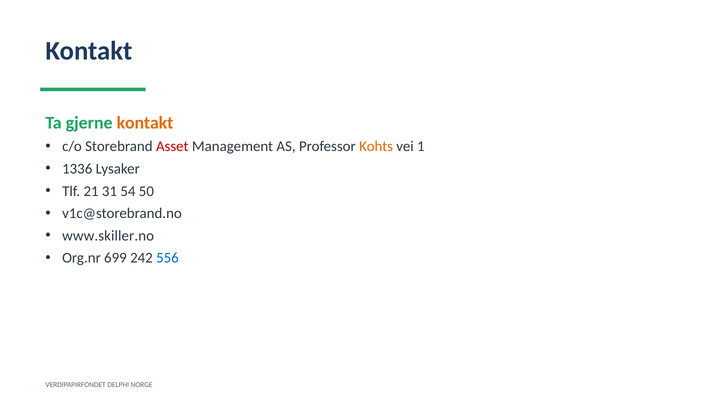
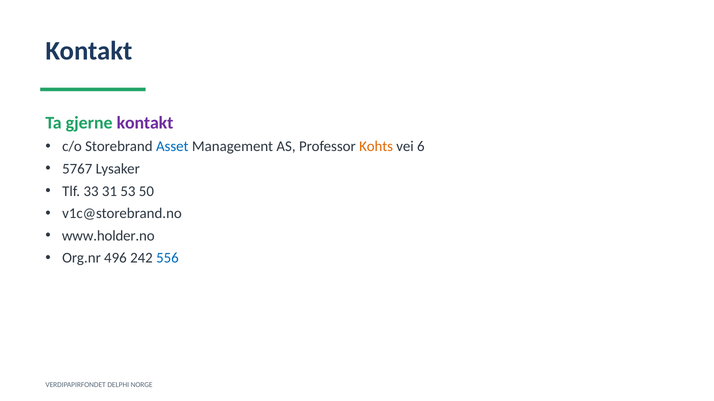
kontakt at (145, 123) colour: orange -> purple
Asset colour: red -> blue
1: 1 -> 6
1336: 1336 -> 5767
21: 21 -> 33
54: 54 -> 53
www.skiller.no: www.skiller.no -> www.holder.no
699: 699 -> 496
